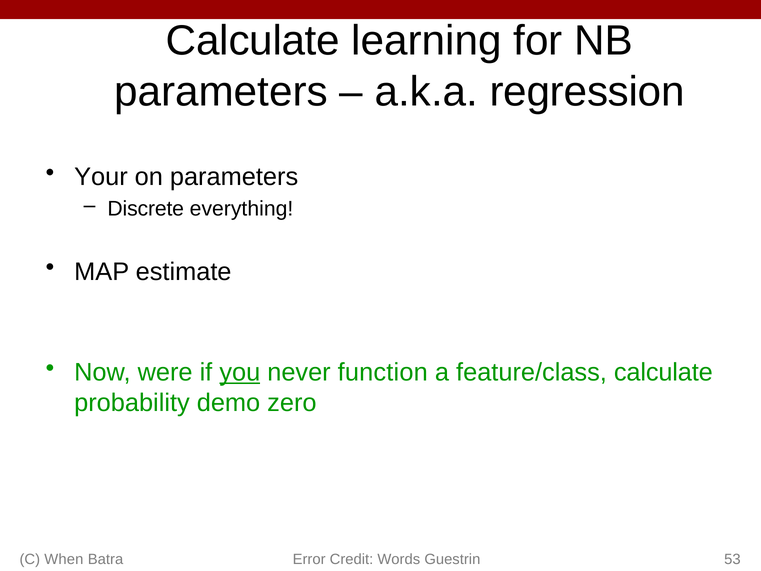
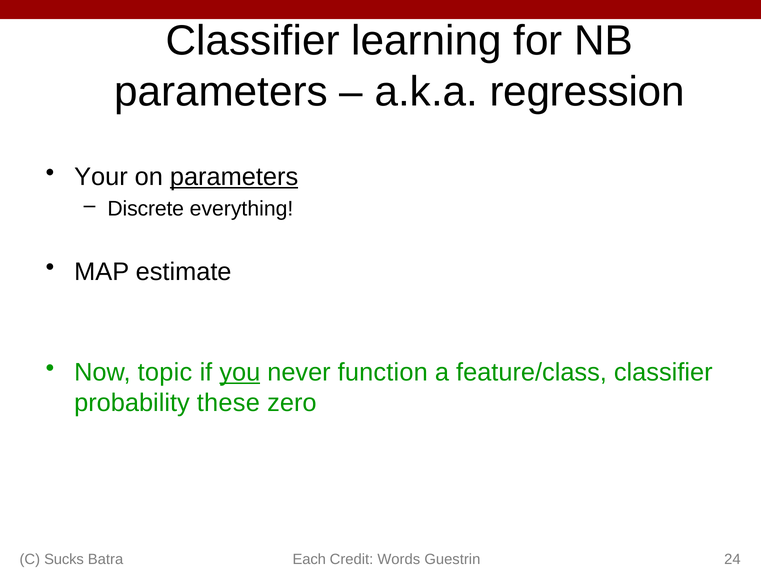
Calculate at (253, 41): Calculate -> Classifier
parameters at (234, 177) underline: none -> present
were: were -> topic
feature/class calculate: calculate -> classifier
demo: demo -> these
When: When -> Sucks
Error: Error -> Each
53: 53 -> 24
